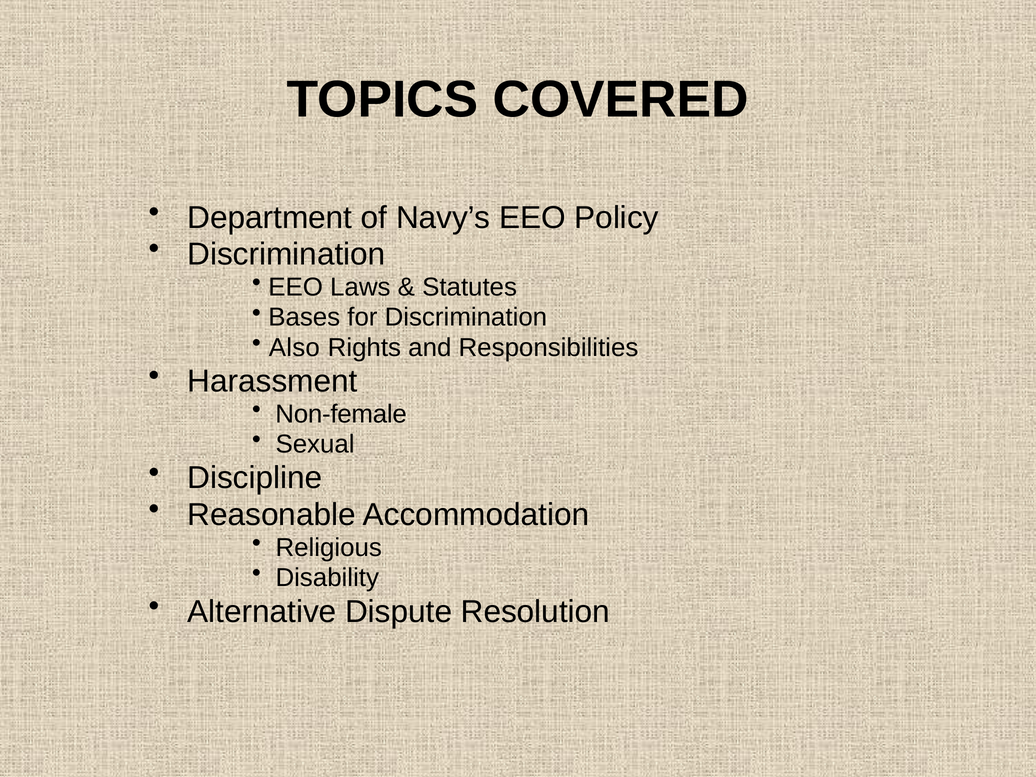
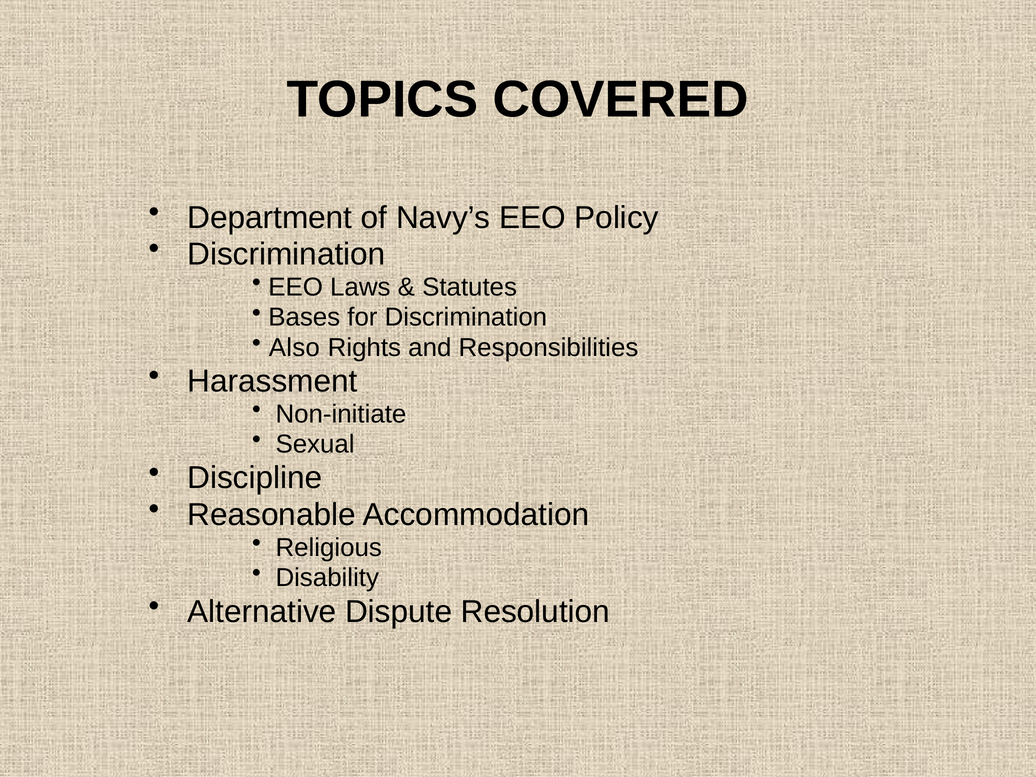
Non-female: Non-female -> Non-initiate
